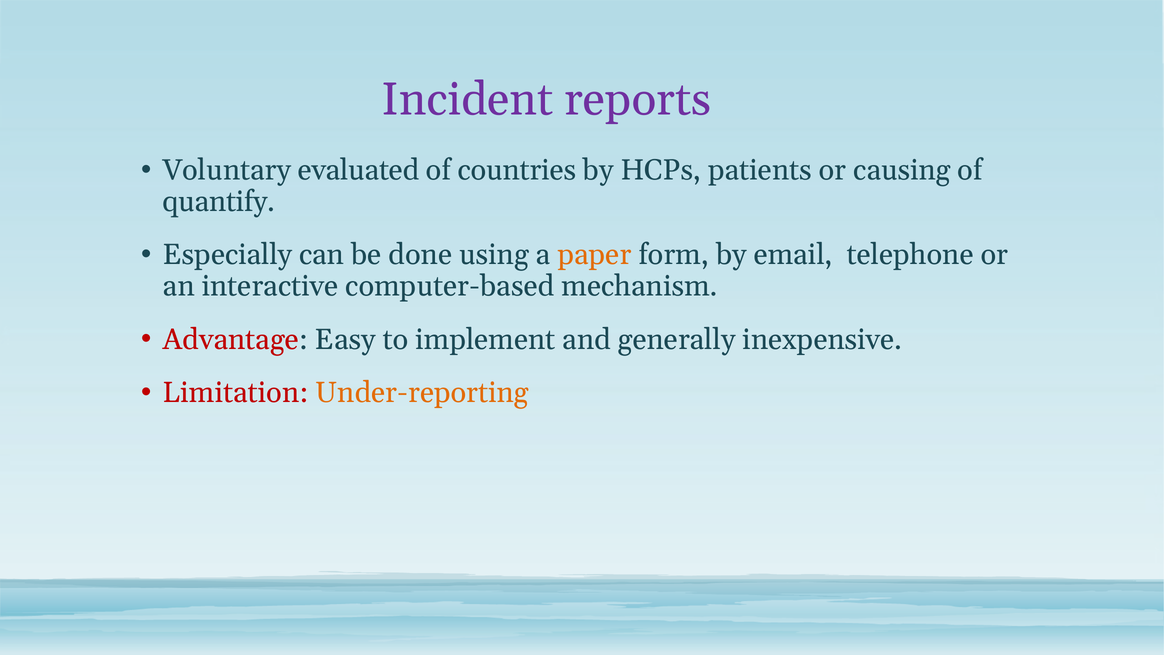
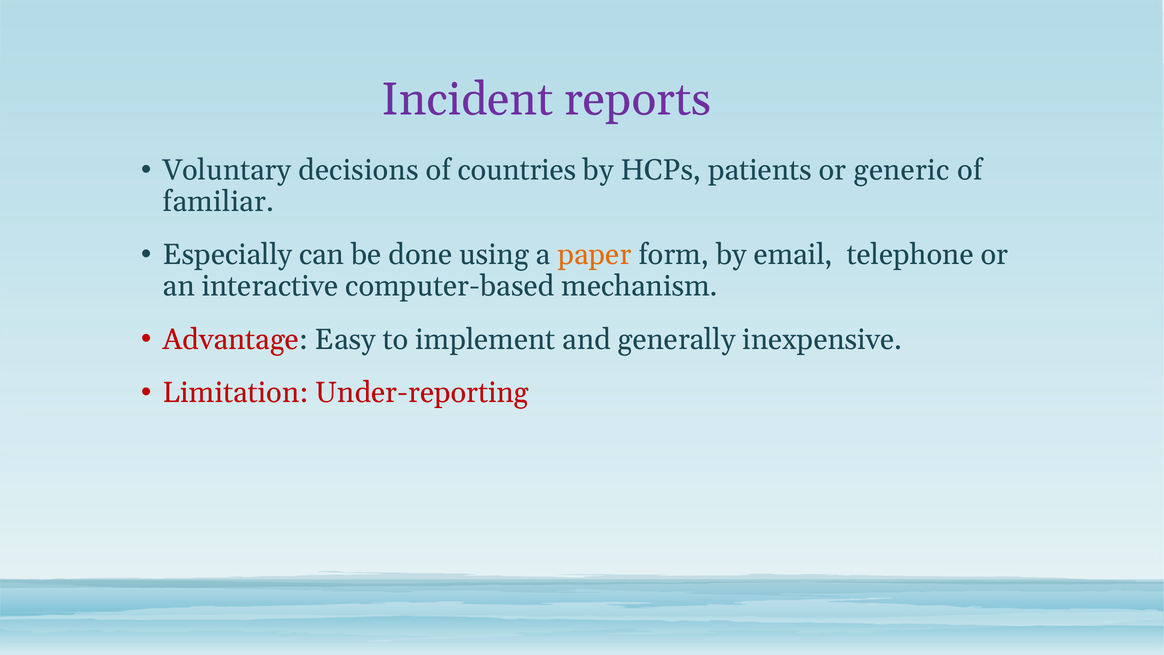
evaluated: evaluated -> decisions
causing: causing -> generic
quantify: quantify -> familiar
Under-reporting colour: orange -> red
